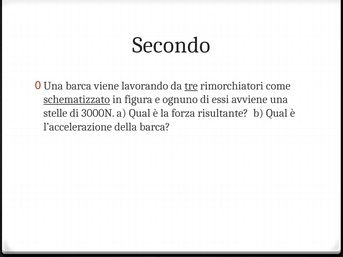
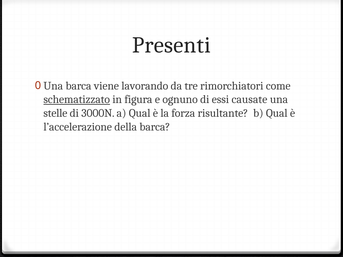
Secondo: Secondo -> Presenti
tre underline: present -> none
avviene: avviene -> causate
